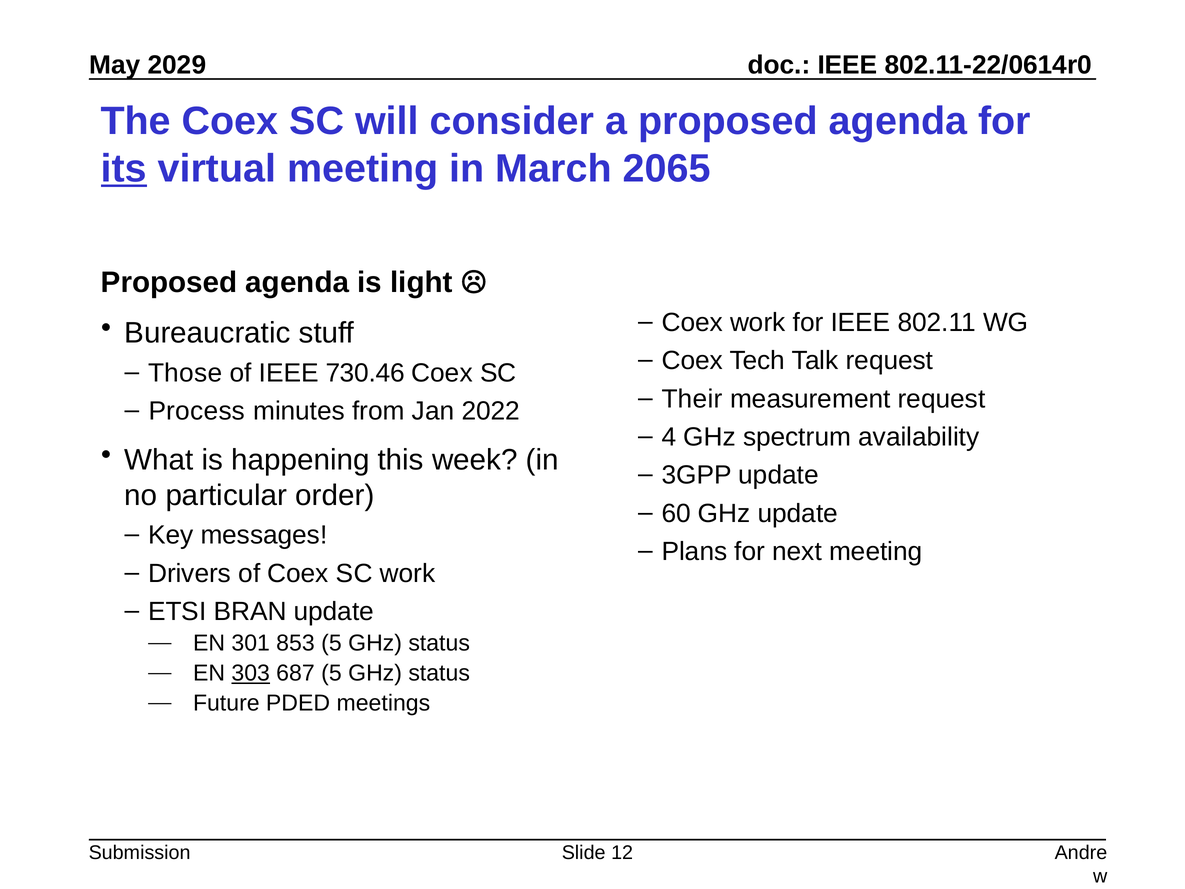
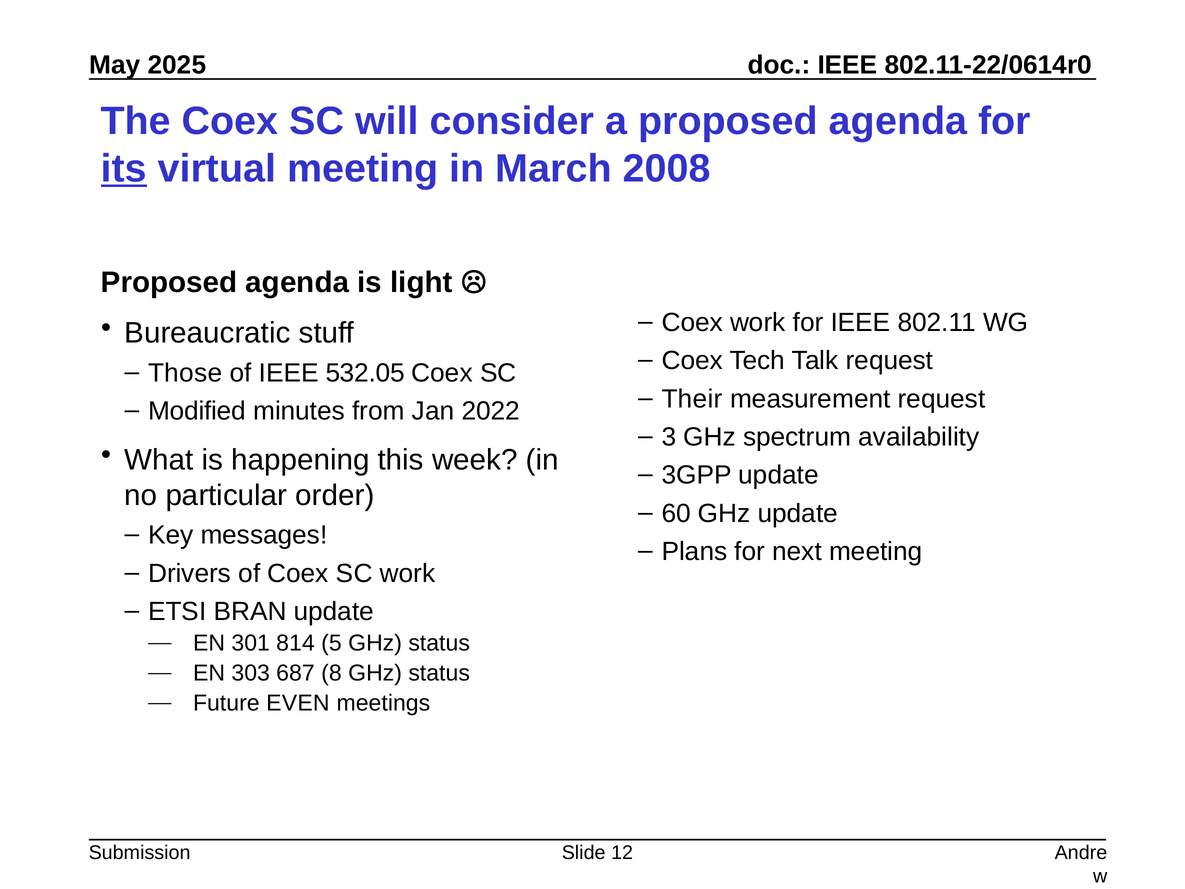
2029: 2029 -> 2025
2065: 2065 -> 2008
730.46: 730.46 -> 532.05
Process: Process -> Modified
4: 4 -> 3
853: 853 -> 814
303 underline: present -> none
687 5: 5 -> 8
PDED: PDED -> EVEN
